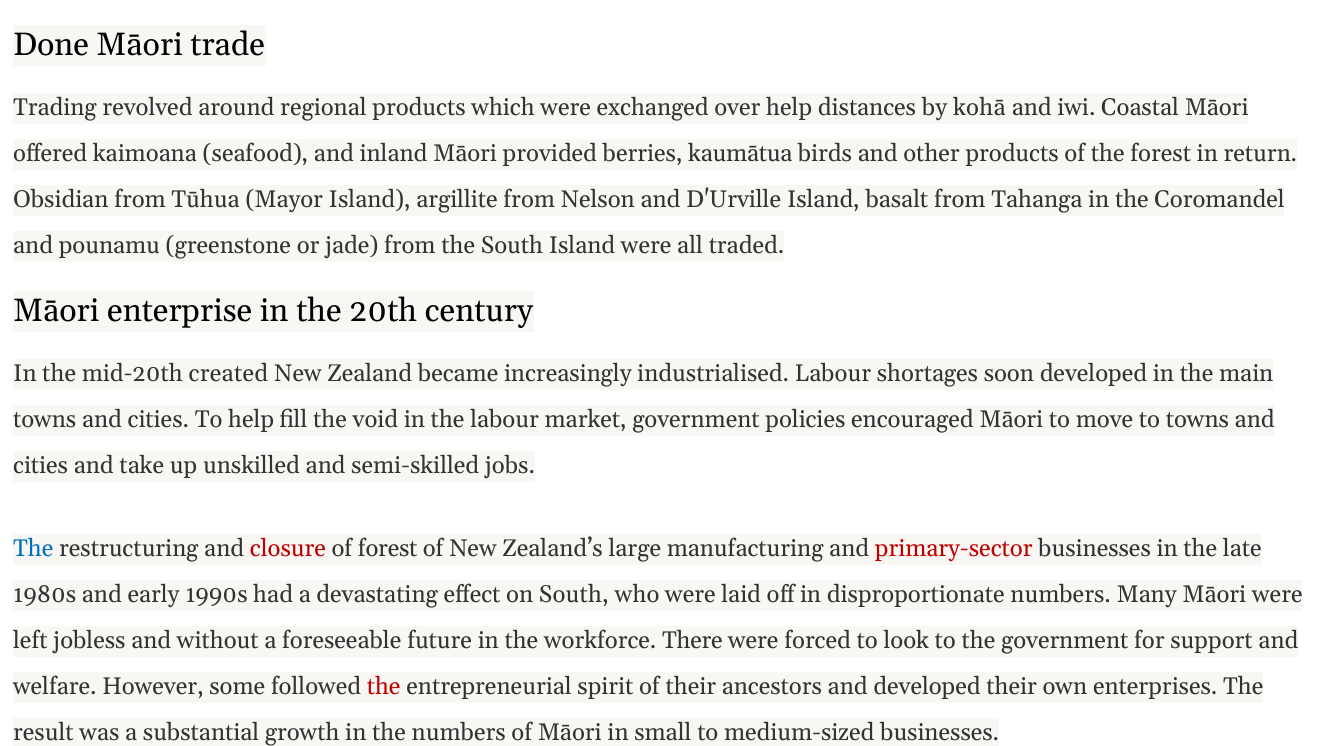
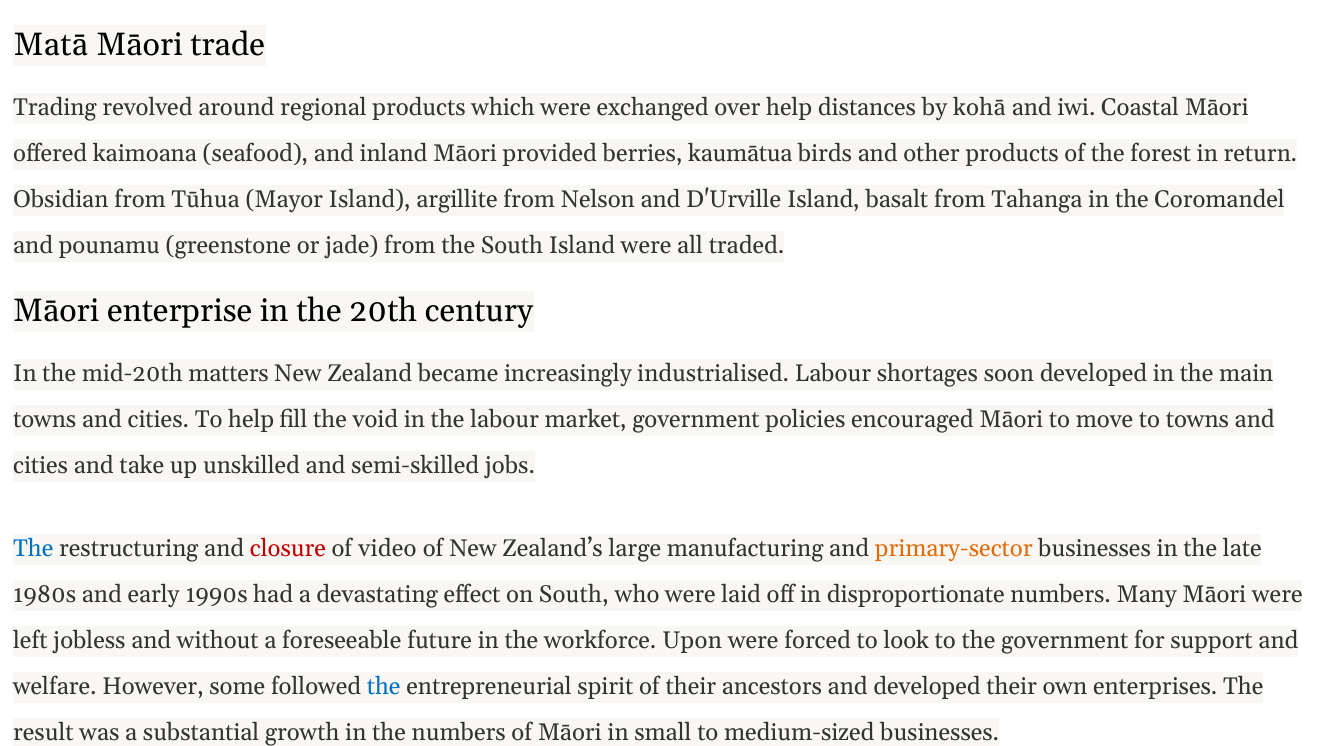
Done: Done -> Matā
created: created -> matters
of forest: forest -> video
primary-sector colour: red -> orange
There: There -> Upon
the at (384, 687) colour: red -> blue
